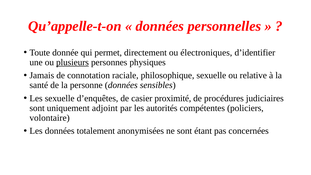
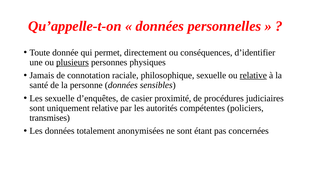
électroniques: électroniques -> conséquences
relative at (253, 75) underline: none -> present
uniquement adjoint: adjoint -> relative
volontaire: volontaire -> transmises
